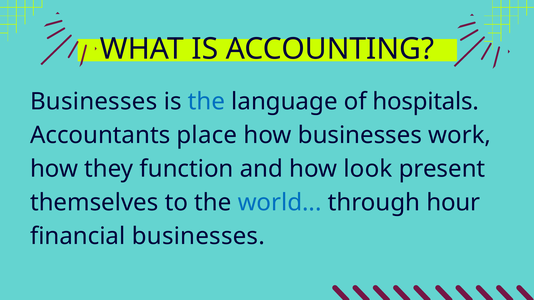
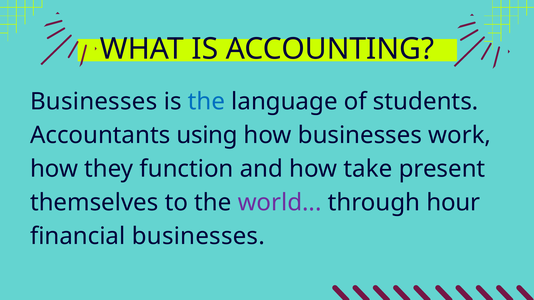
hospitals: hospitals -> students
place: place -> using
look: look -> take
world colour: blue -> purple
